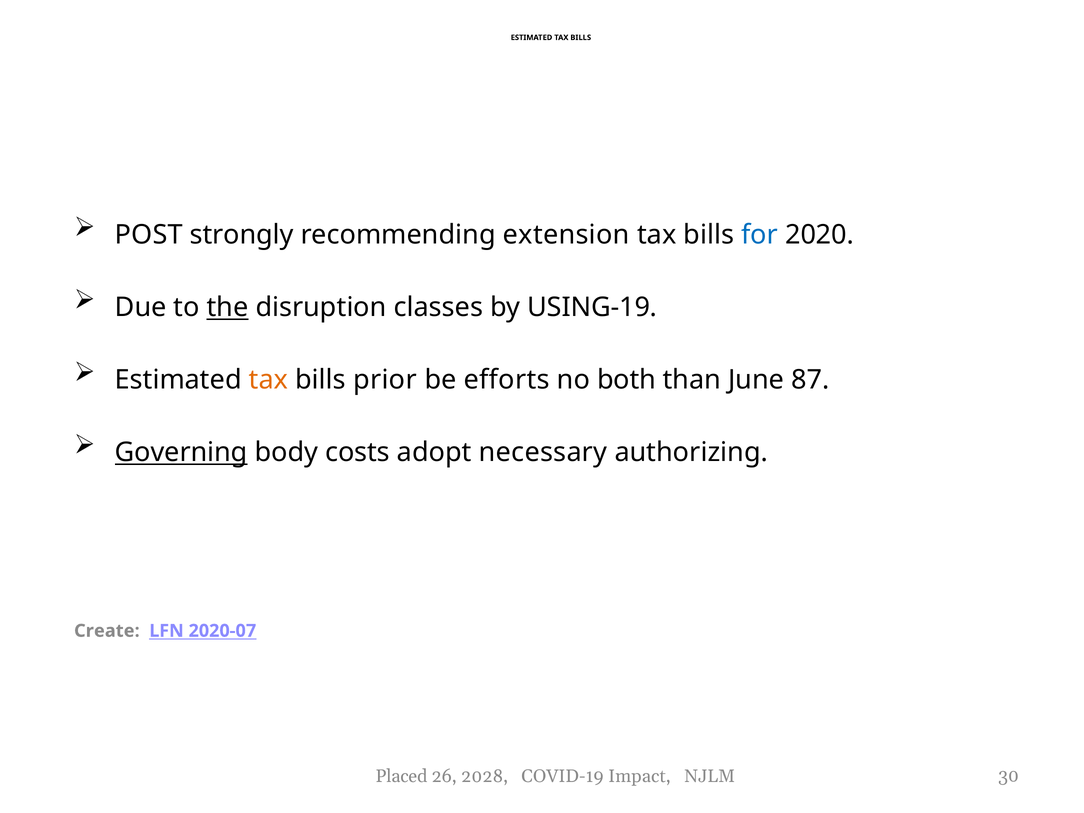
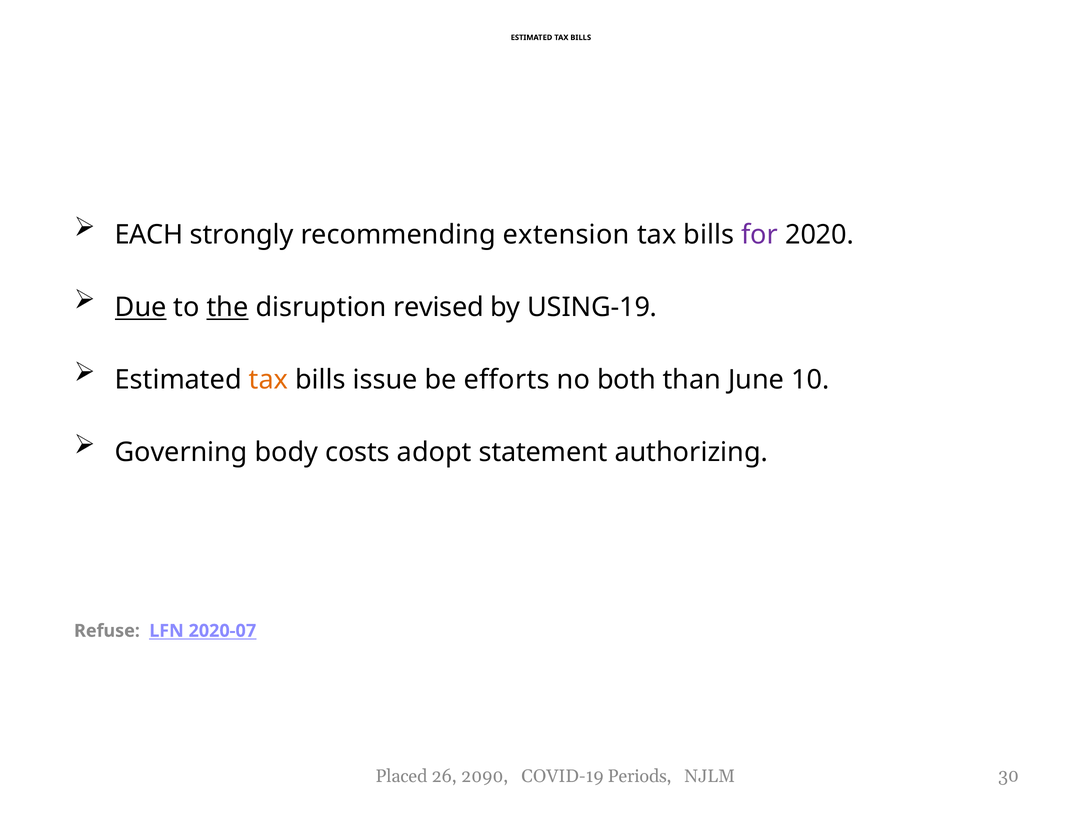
POST: POST -> EACH
for colour: blue -> purple
Due underline: none -> present
classes: classes -> revised
prior: prior -> issue
87: 87 -> 10
Governing underline: present -> none
necessary: necessary -> statement
Create: Create -> Refuse
2028: 2028 -> 2090
Impact: Impact -> Periods
